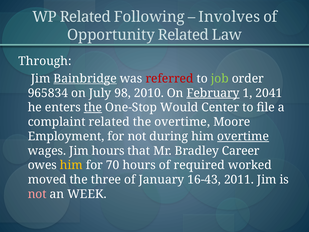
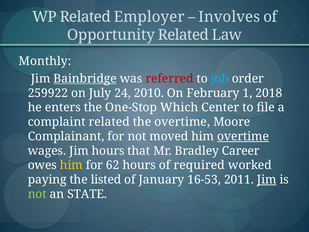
Following: Following -> Employer
Through: Through -> Monthly
job colour: light green -> light blue
965834: 965834 -> 259922
98: 98 -> 24
February underline: present -> none
2041: 2041 -> 2018
the at (93, 107) underline: present -> none
Would: Would -> Which
Employment: Employment -> Complainant
during: during -> moved
70: 70 -> 62
moved: moved -> paying
three: three -> listed
16-43: 16-43 -> 16-53
Jim at (267, 179) underline: none -> present
not at (37, 194) colour: pink -> light green
WEEK: WEEK -> STATE
